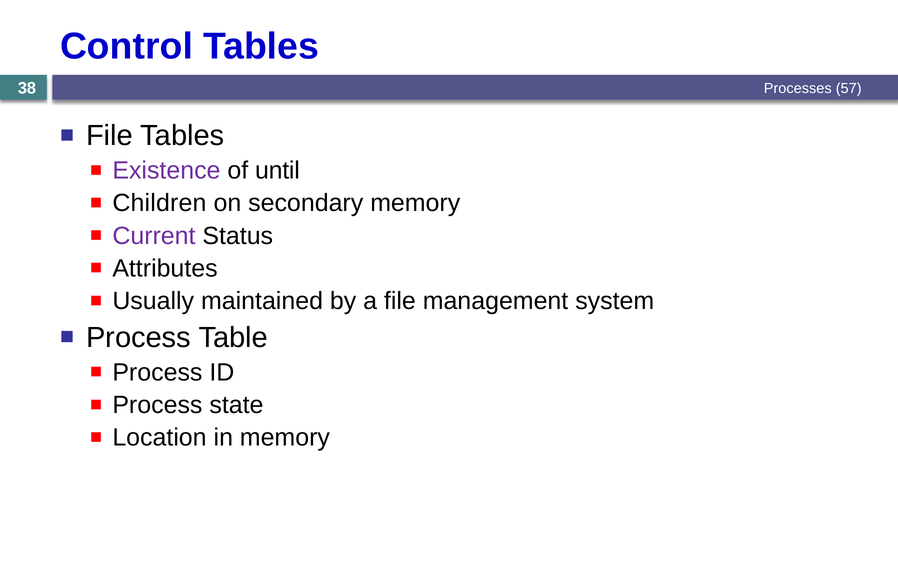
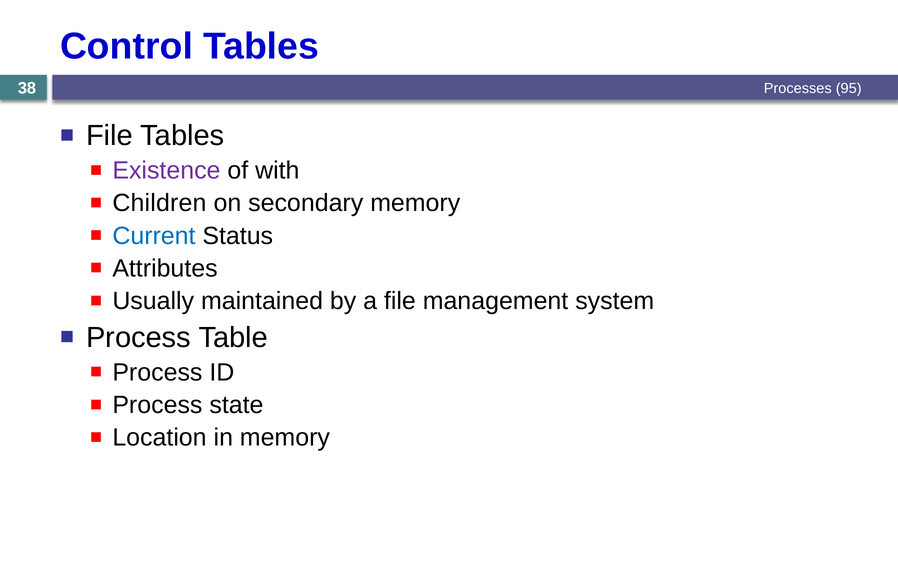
57: 57 -> 95
until: until -> with
Current colour: purple -> blue
